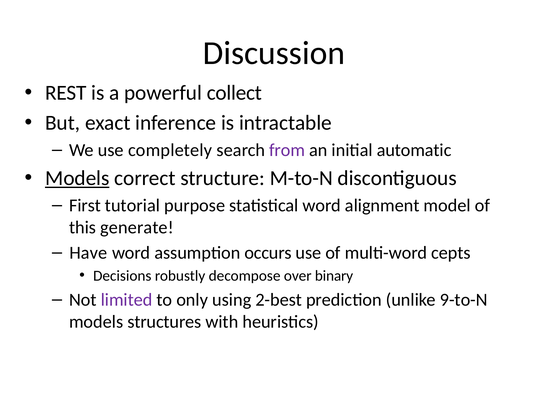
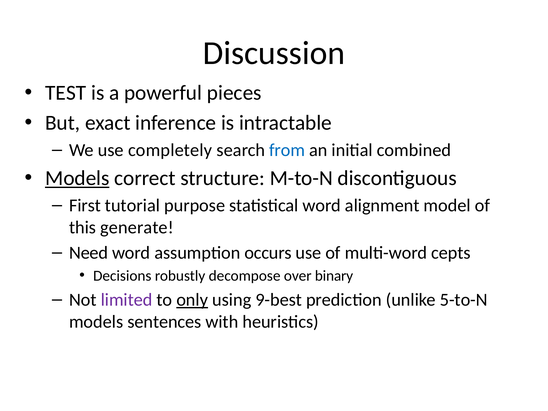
REST: REST -> TEST
collect: collect -> pieces
from colour: purple -> blue
automatic: automatic -> combined
Have: Have -> Need
only underline: none -> present
2-best: 2-best -> 9-best
9-to-N: 9-to-N -> 5-to-N
structures: structures -> sentences
